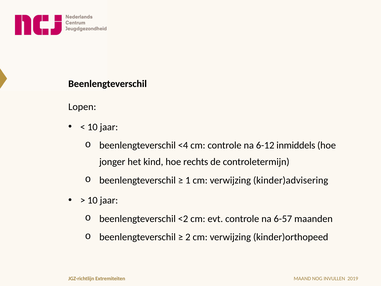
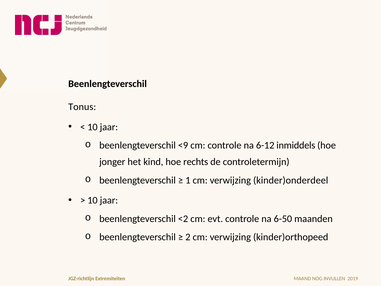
Lopen: Lopen -> Tonus
<4: <4 -> <9
kinder)advisering: kinder)advisering -> kinder)onderdeel
6-57: 6-57 -> 6-50
